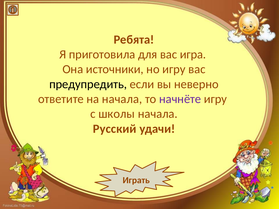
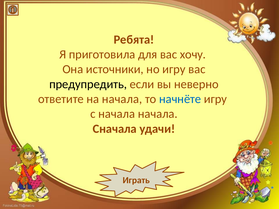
игра: игра -> хочу
начнёте colour: purple -> blue
с школы: школы -> начала
Русский: Русский -> Сначала
